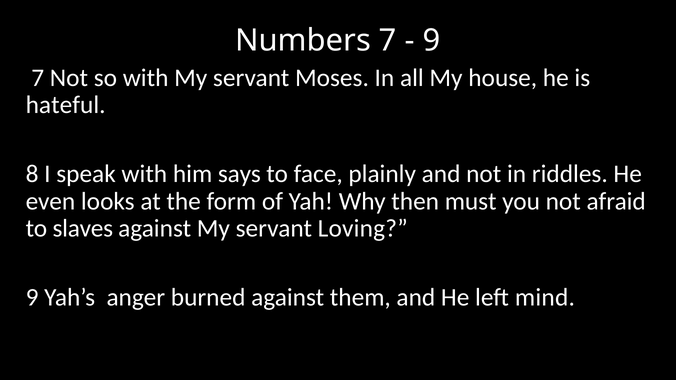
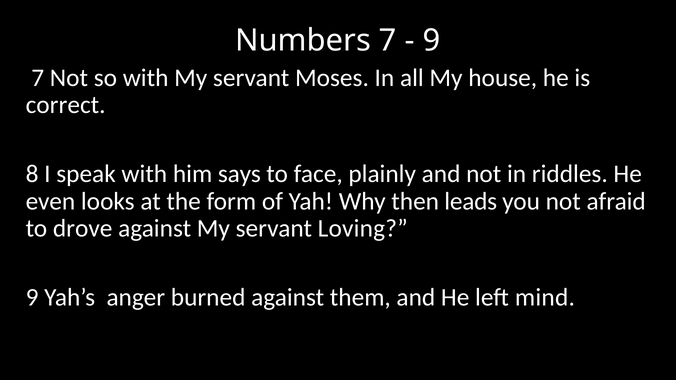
hateful: hateful -> correct
must: must -> leads
slaves: slaves -> drove
